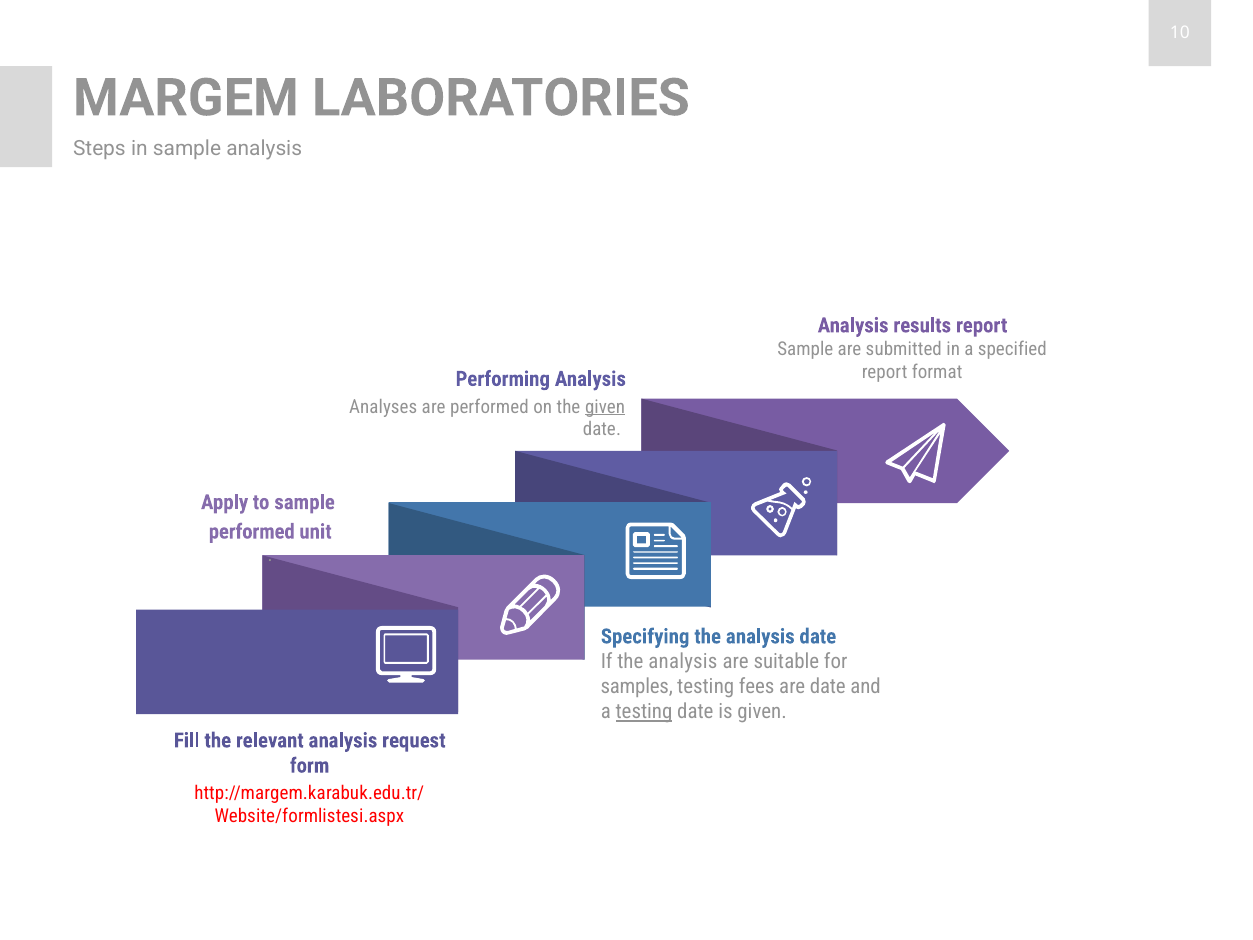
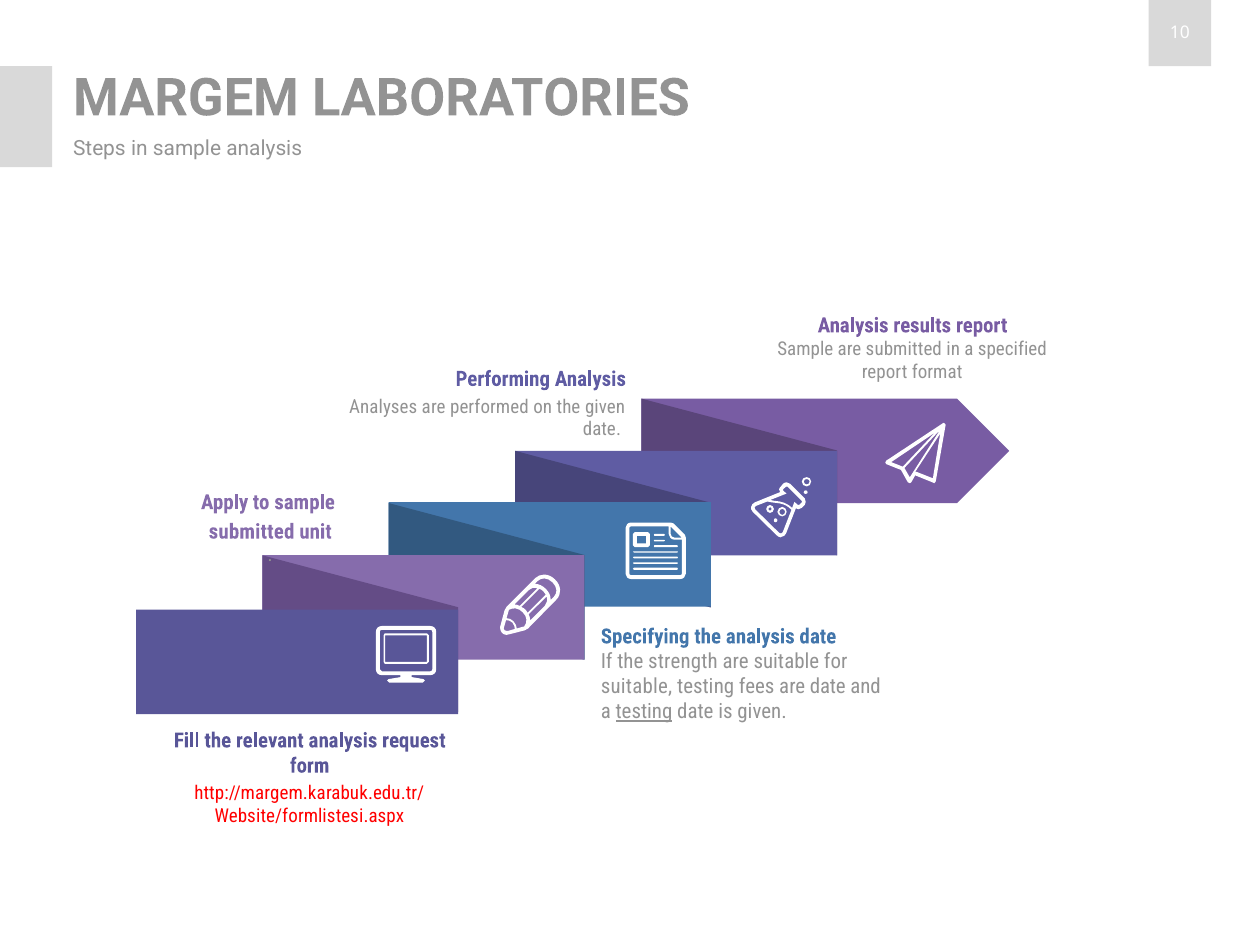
given at (605, 407) underline: present -> none
performed at (252, 532): performed -> submitted
If the analysis: analysis -> strength
samples at (637, 687): samples -> suitable
